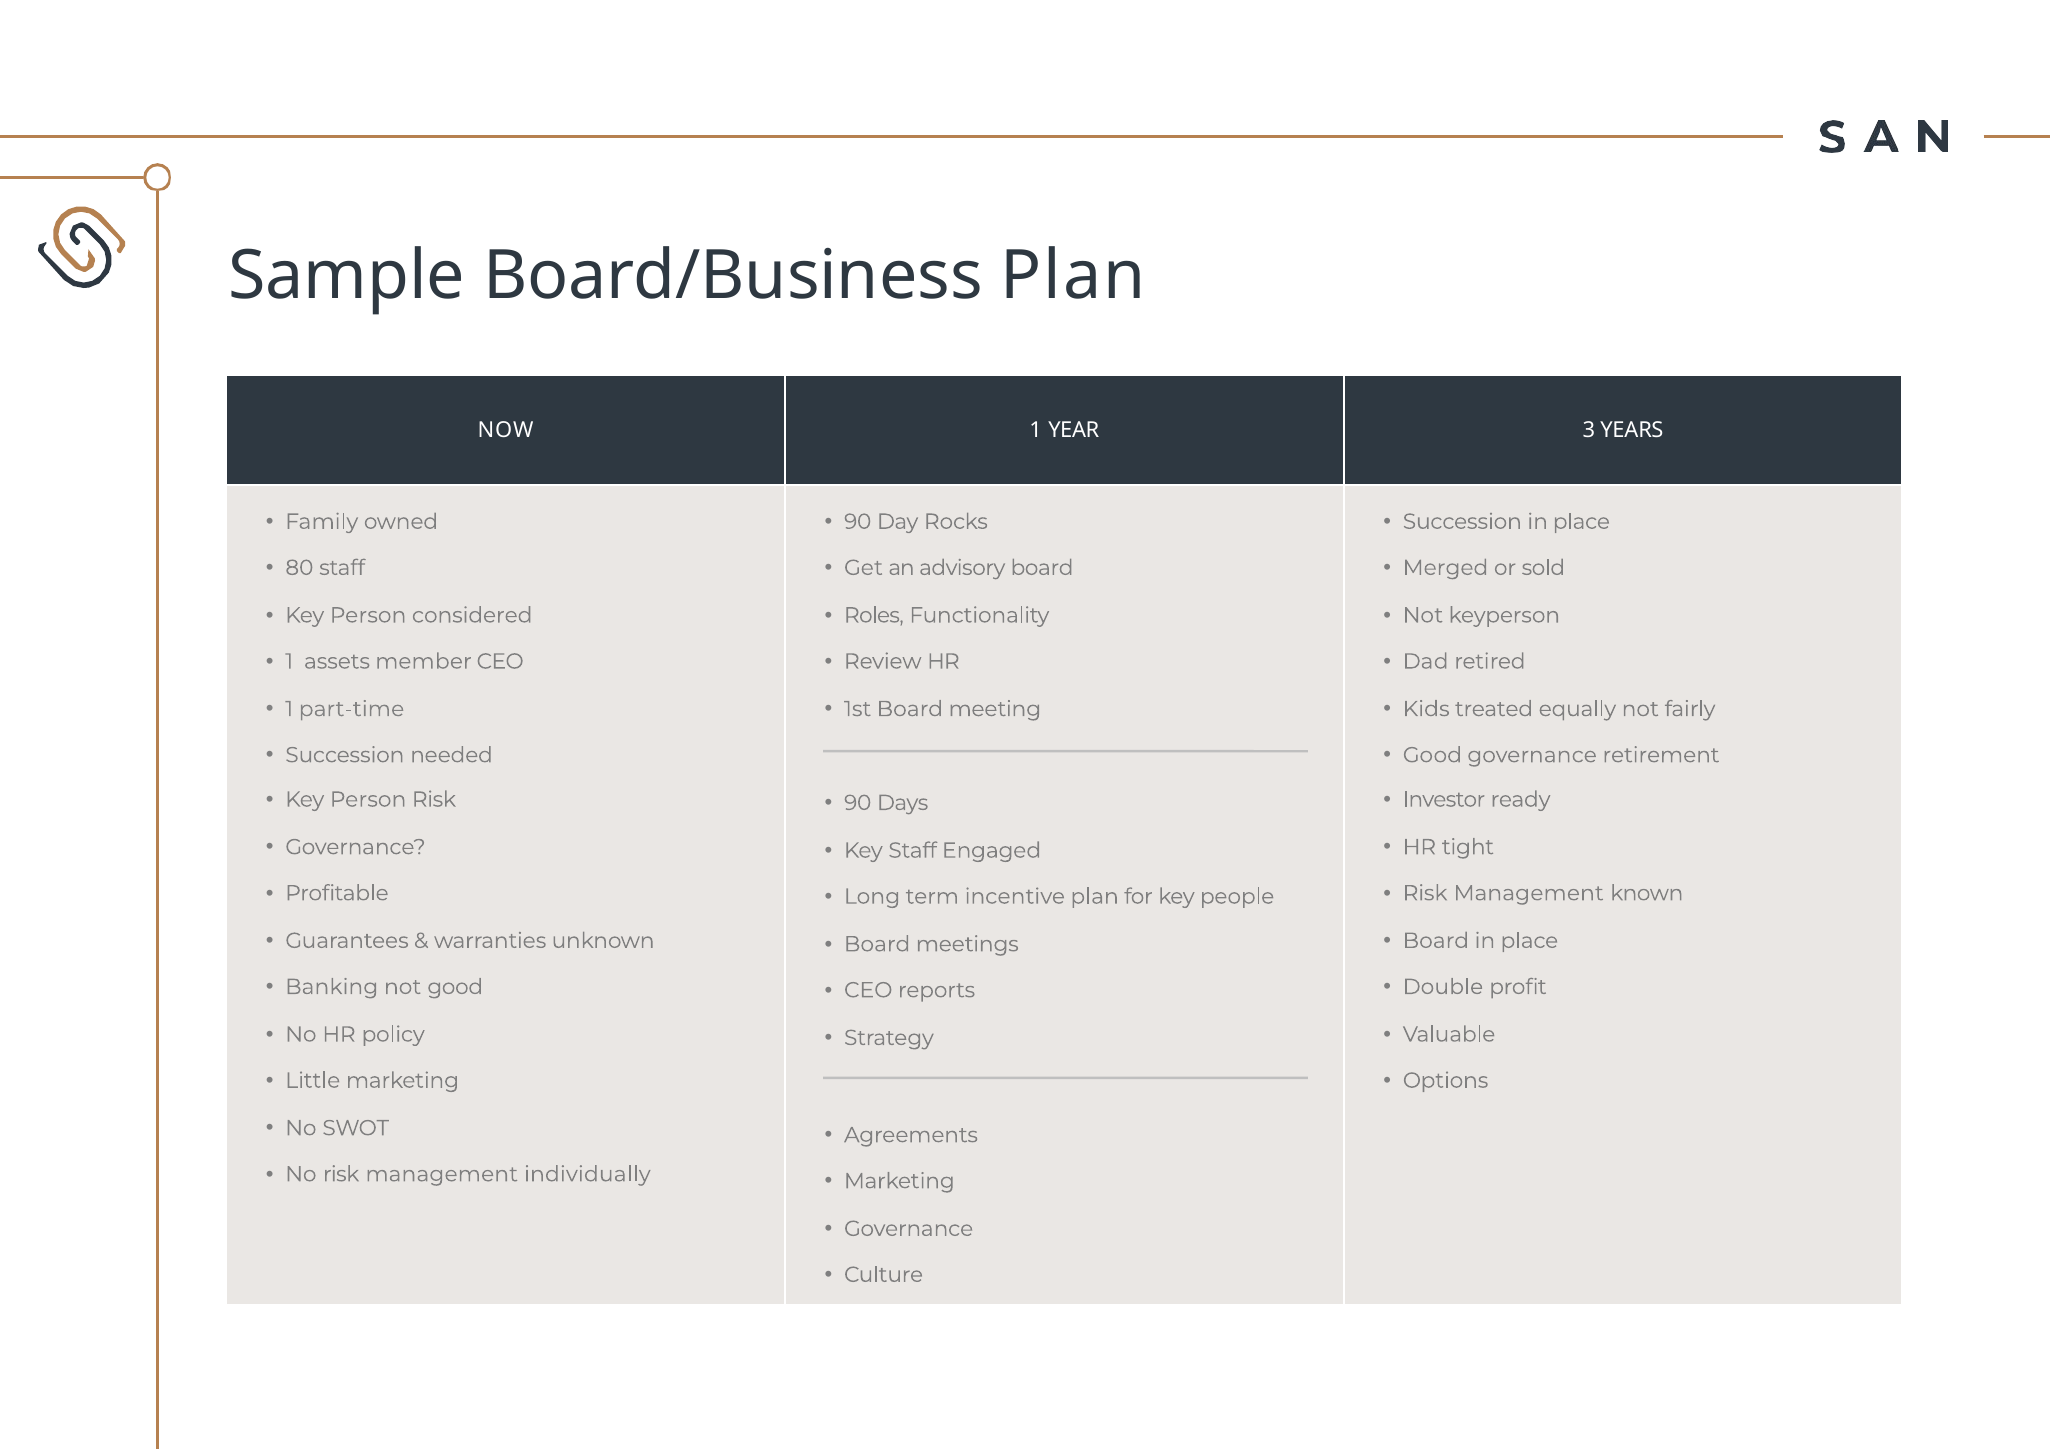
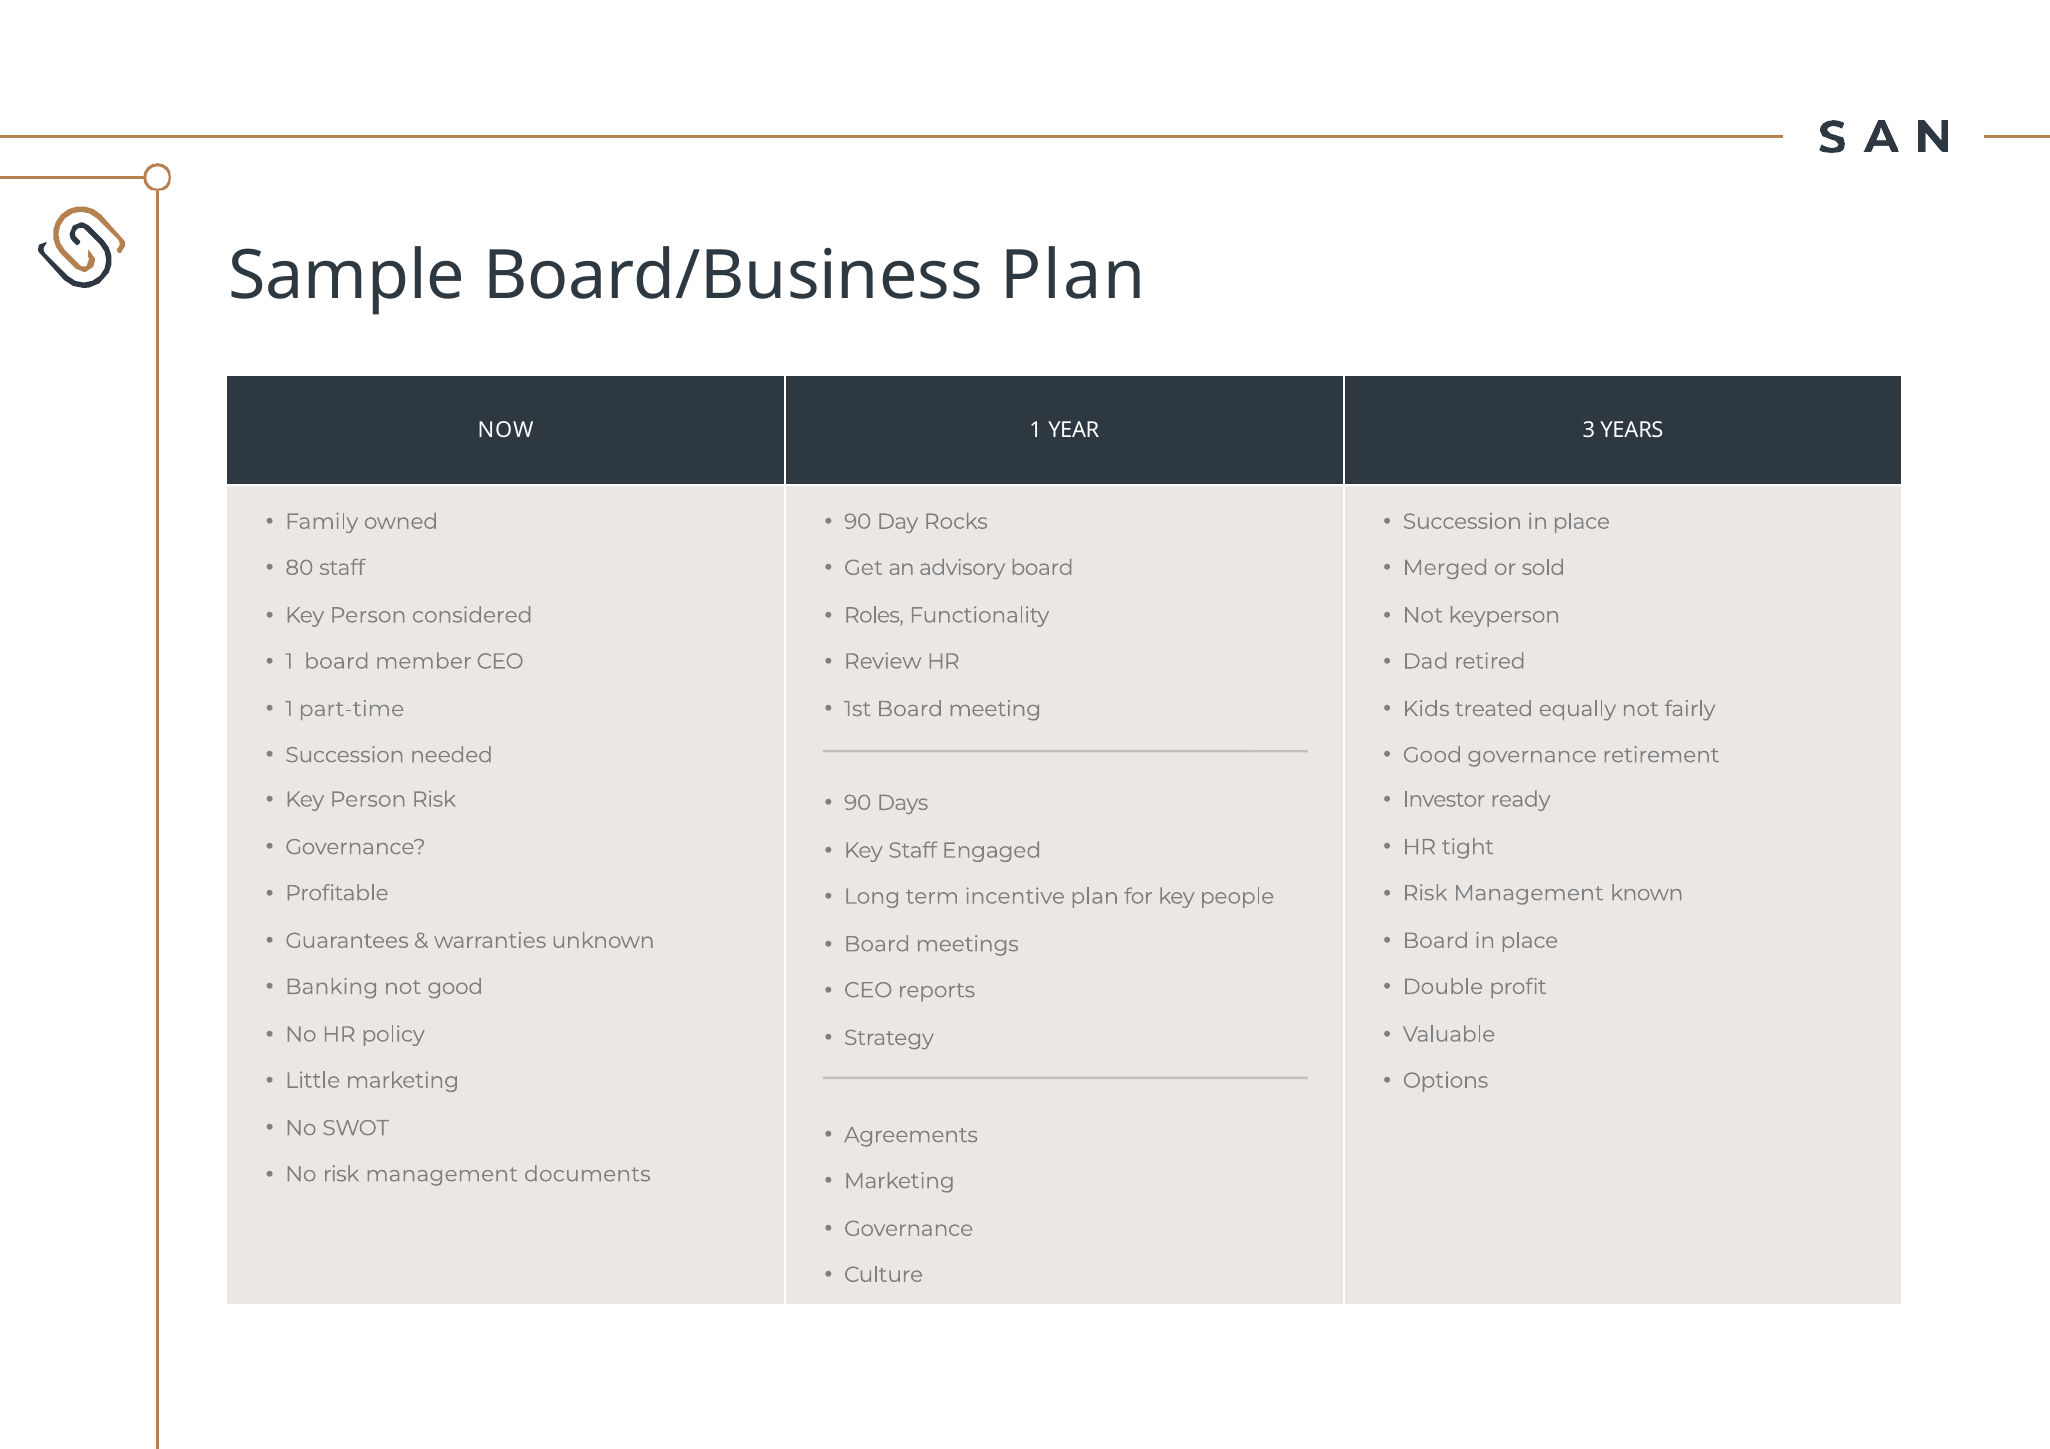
1 assets: assets -> board
individually: individually -> documents
